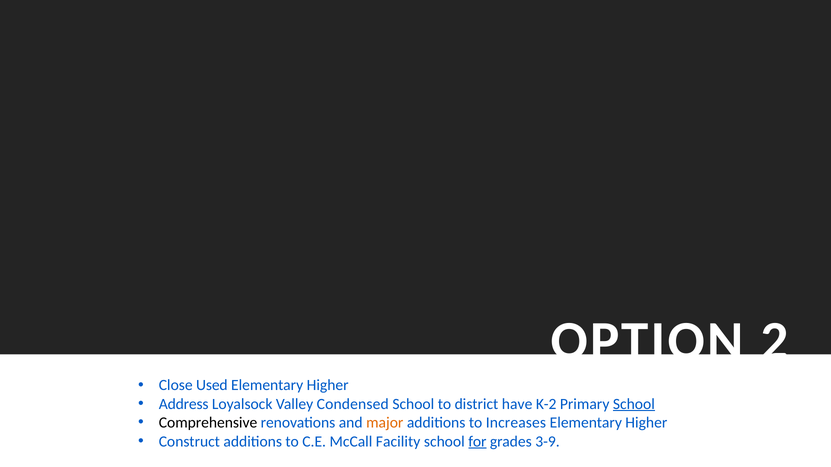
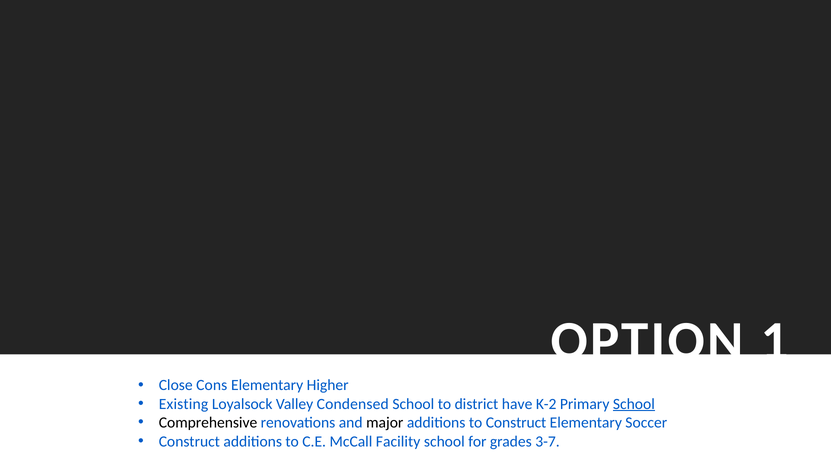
2: 2 -> 1
Used: Used -> Cons
Address: Address -> Existing
major colour: orange -> black
to Increases: Increases -> Construct
Higher at (646, 423): Higher -> Soccer
for underline: present -> none
3-9: 3-9 -> 3-7
